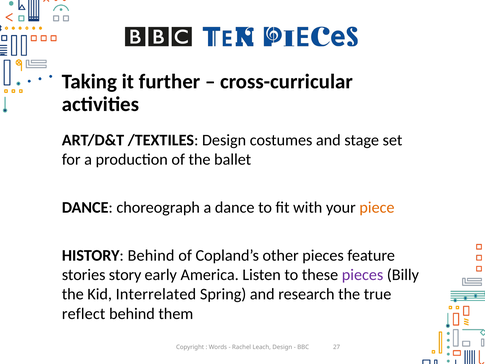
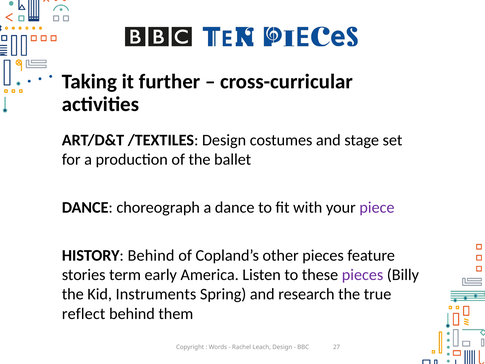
piece colour: orange -> purple
story: story -> term
Interrelated: Interrelated -> Instruments
